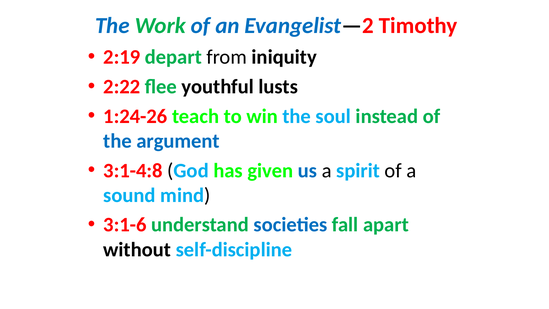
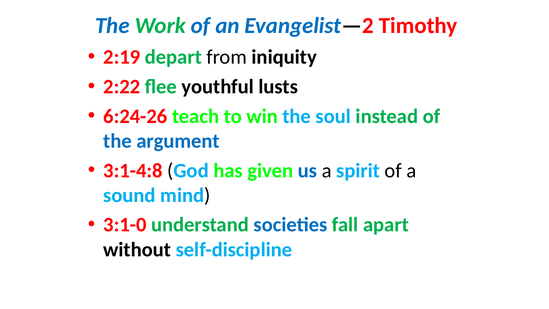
1:24-26: 1:24-26 -> 6:24-26
3:1-6: 3:1-6 -> 3:1-0
